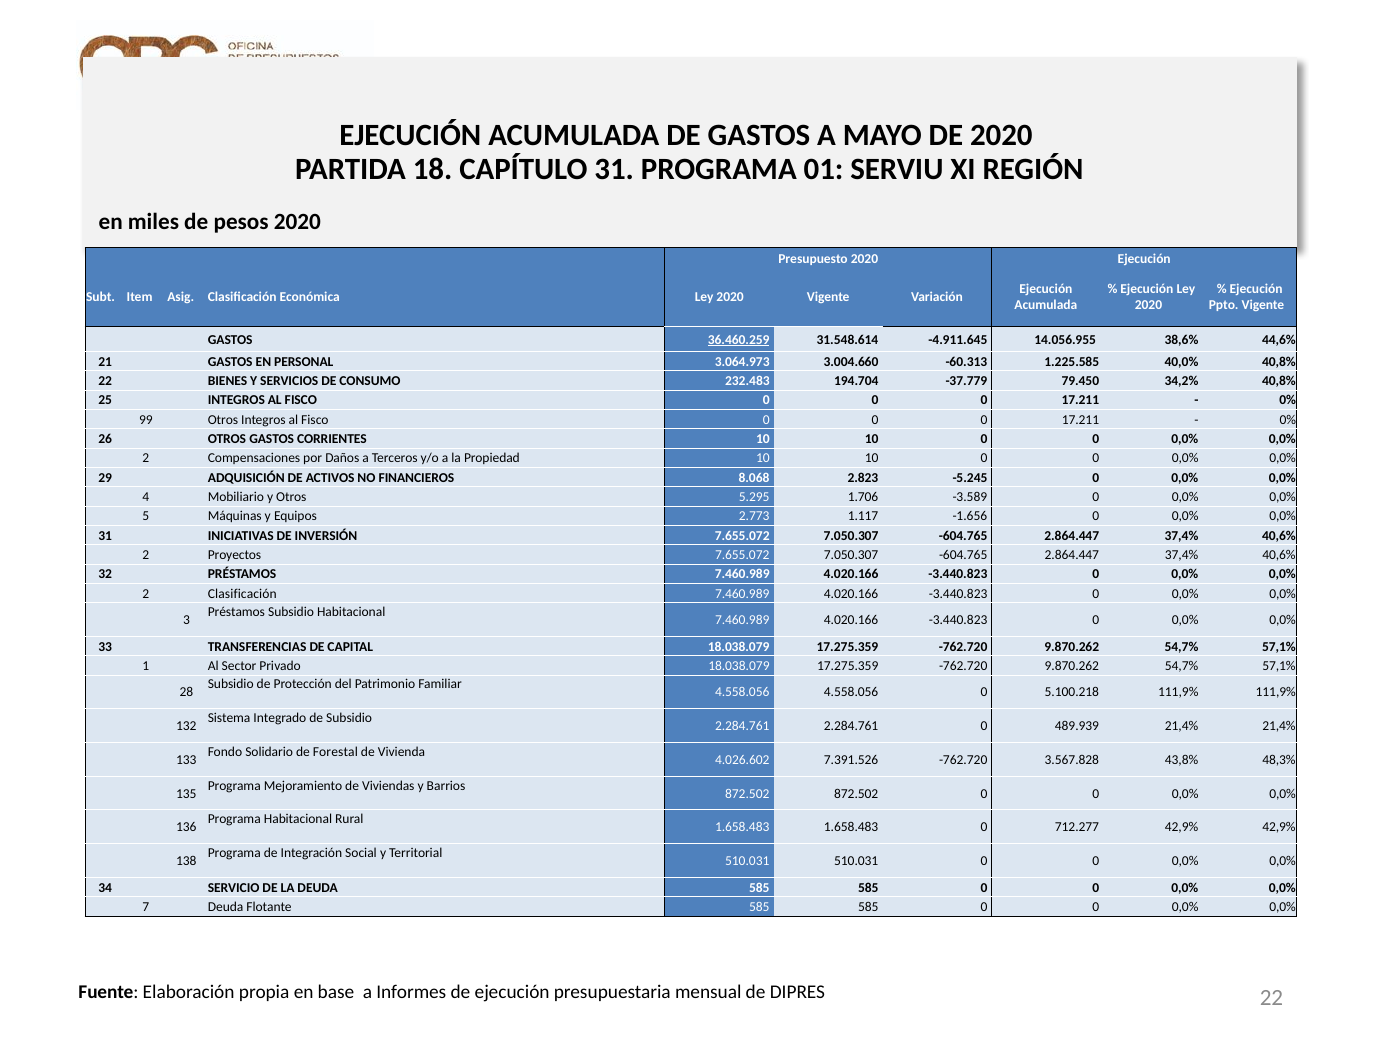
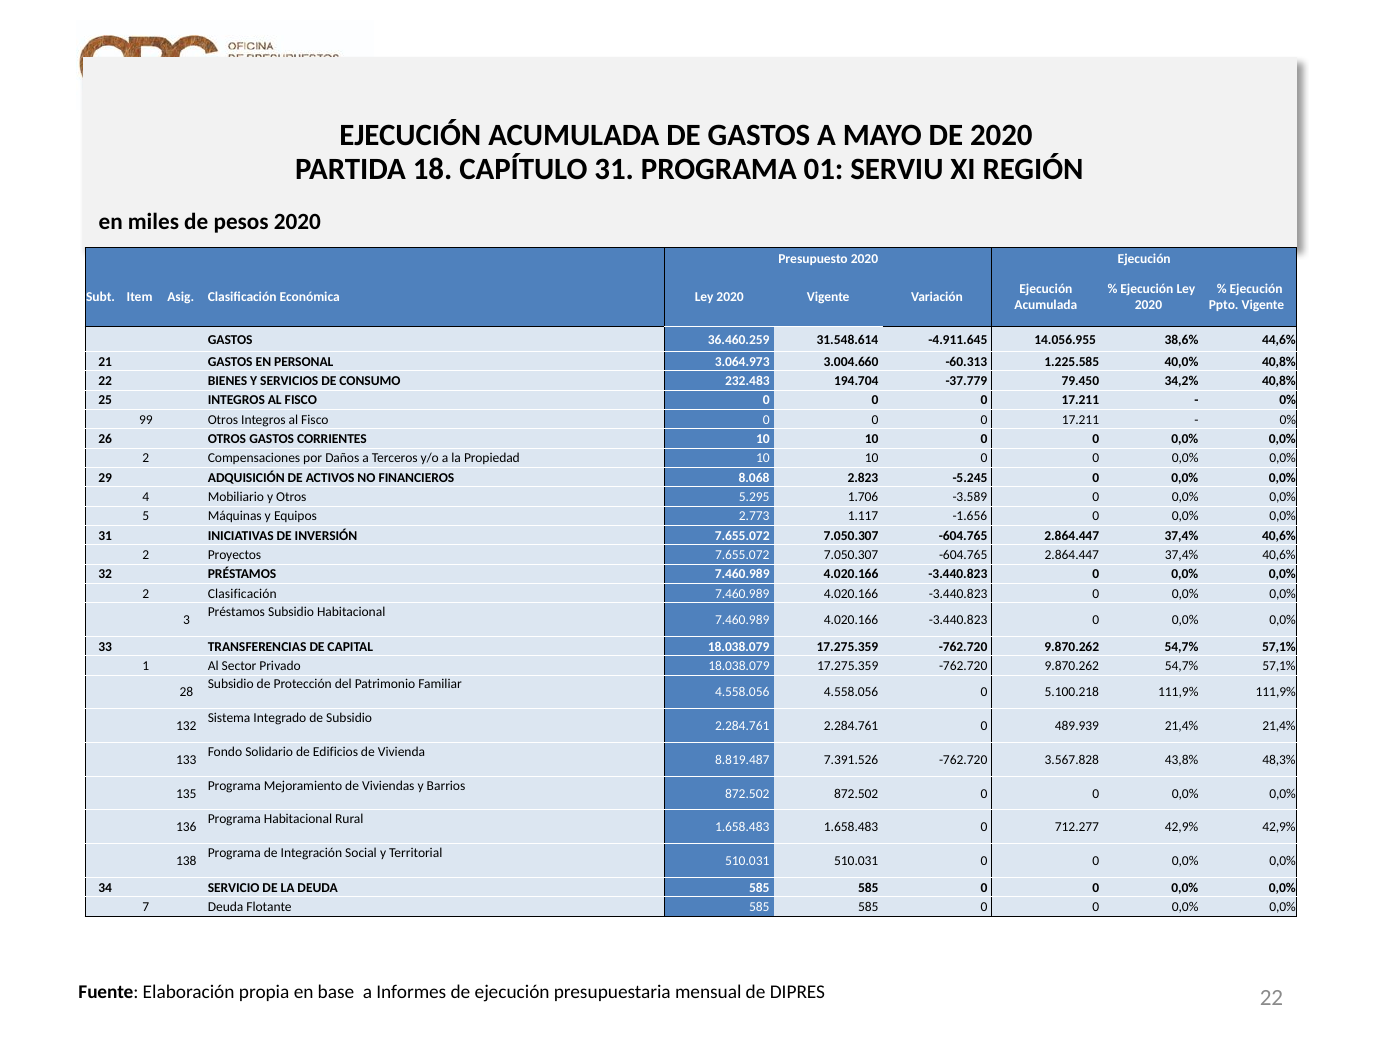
36.460.259 underline: present -> none
Forestal: Forestal -> Edificios
4.026.602: 4.026.602 -> 8.819.487
